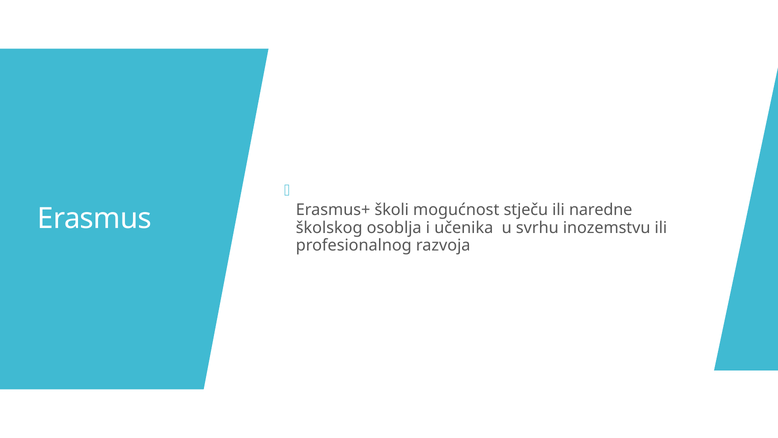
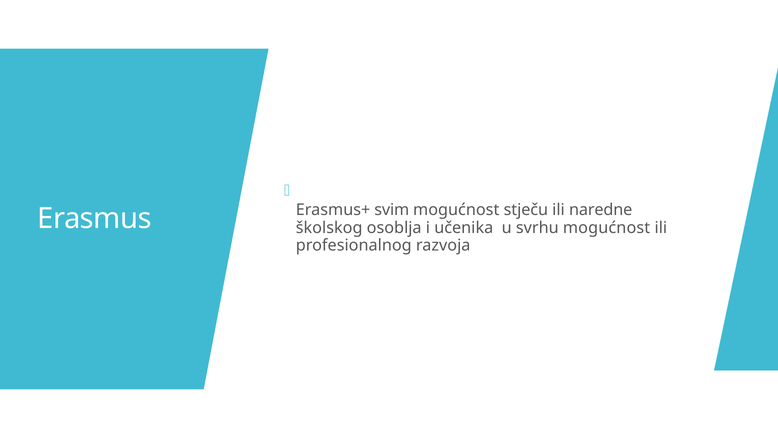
školi: školi -> svim
svrhu inozemstvu: inozemstvu -> mogućnost
